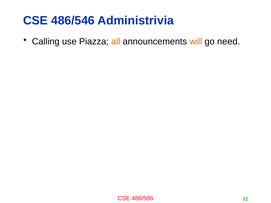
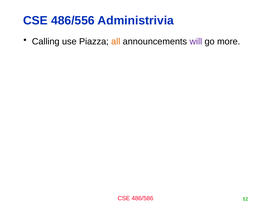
486/546: 486/546 -> 486/556
will colour: orange -> purple
need: need -> more
